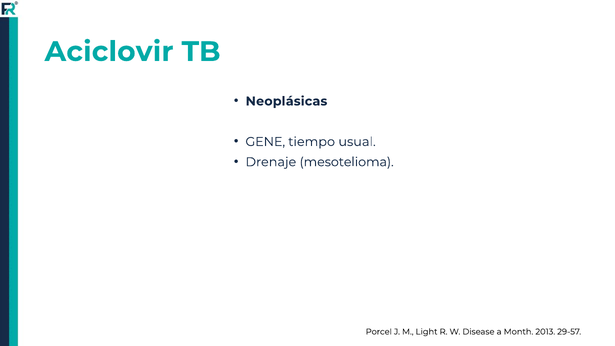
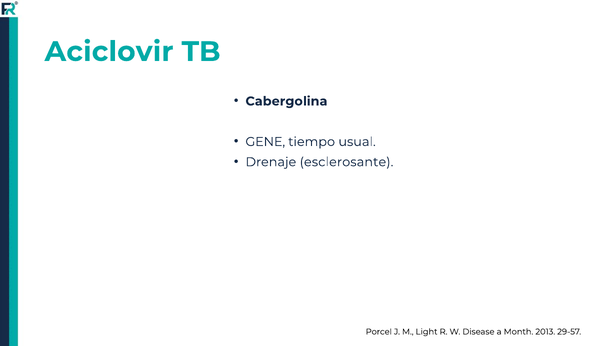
Neoplásicas: Neoplásicas -> Cabergolina
mesotelioma: mesotelioma -> esclerosante
